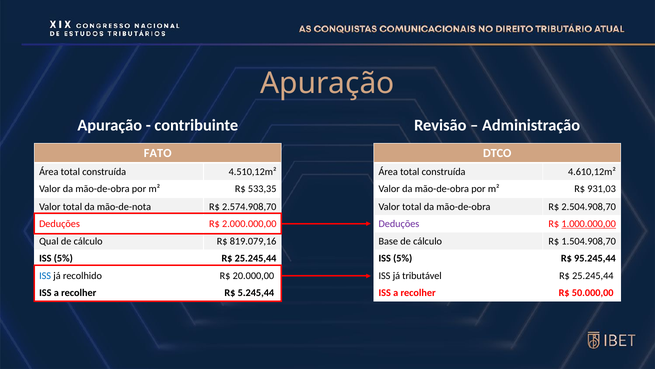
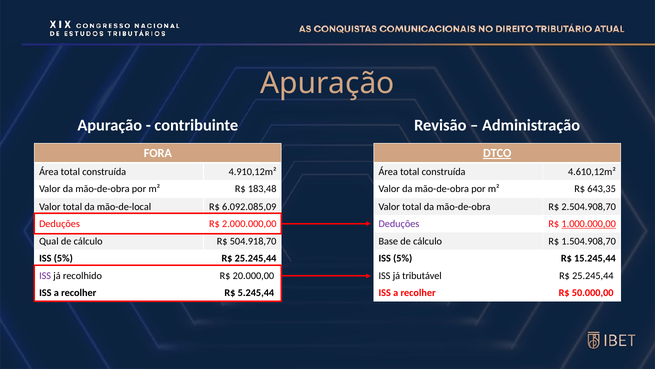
FATO: FATO -> FORA
DTCO underline: none -> present
4.510,12m²: 4.510,12m² -> 4.910,12m²
533,35: 533,35 -> 183,48
931,03: 931,03 -> 643,35
mão-de-nota: mão-de-nota -> mão-de-local
2.574.908,70: 2.574.908,70 -> 6.092.085,09
819.079,16: 819.079,16 -> 504.918,70
95.245,44: 95.245,44 -> 15.245,44
ISS at (45, 275) colour: blue -> purple
